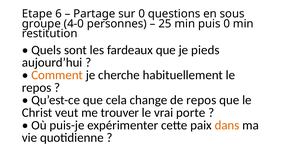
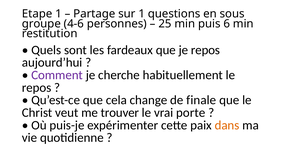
Etape 6: 6 -> 1
sur 0: 0 -> 1
4-0: 4-0 -> 4-6
puis 0: 0 -> 6
je pieds: pieds -> repos
Comment colour: orange -> purple
de repos: repos -> finale
